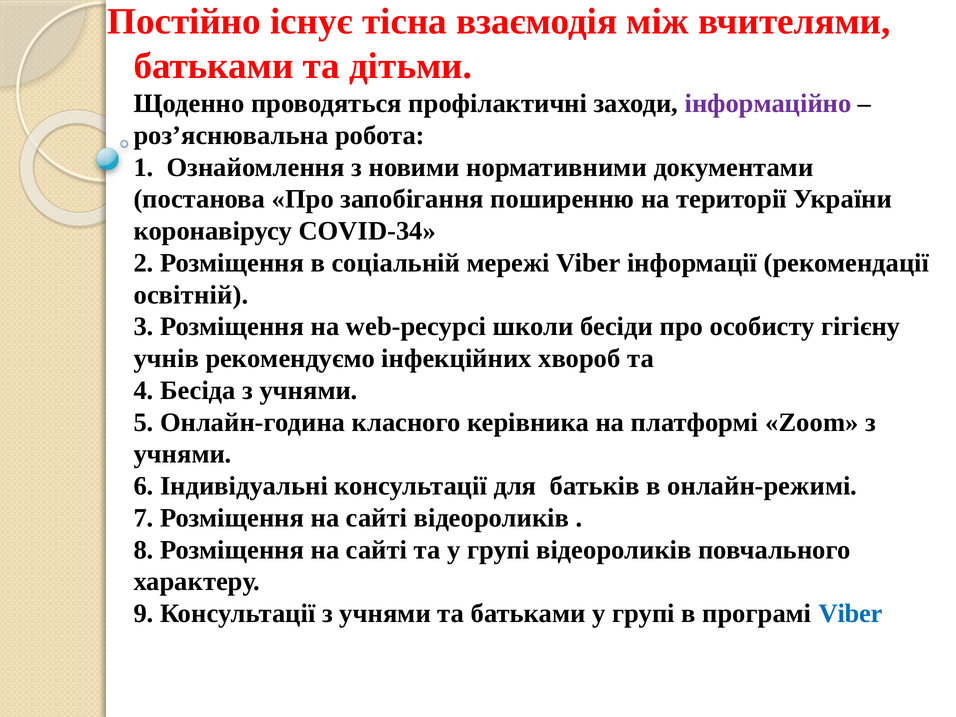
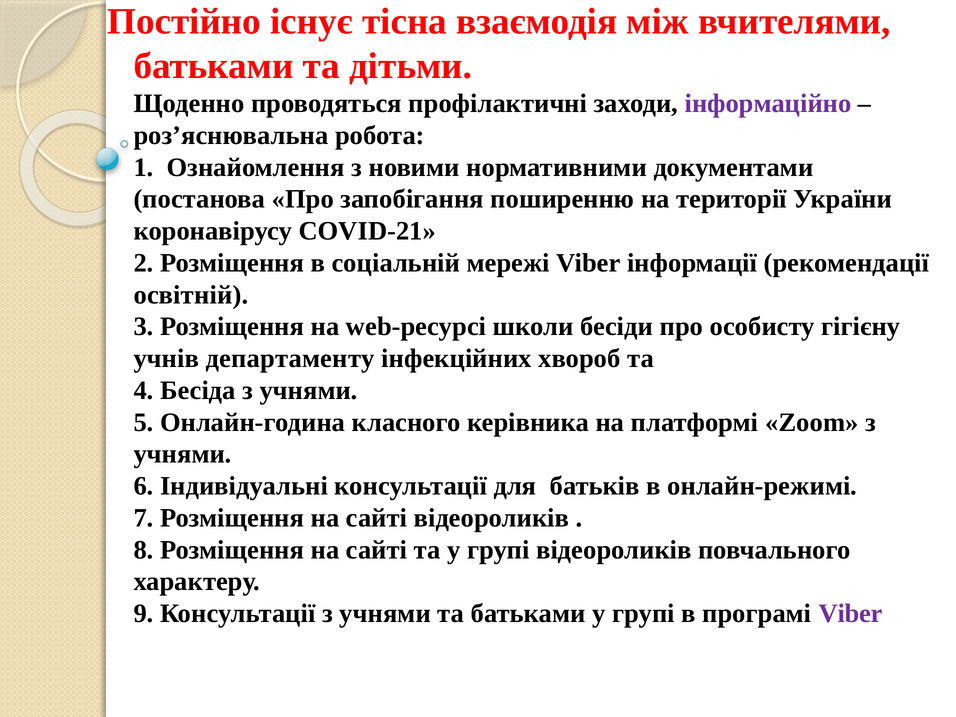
COVID-34: COVID-34 -> COVID-21
рекомендуємо: рекомендуємо -> департаменту
Viber at (851, 614) colour: blue -> purple
